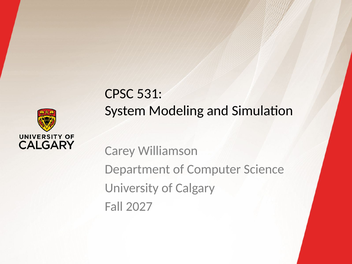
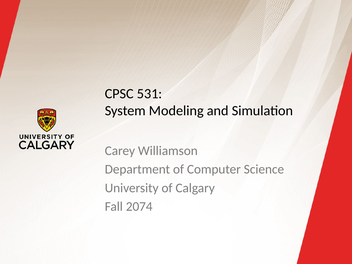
2027: 2027 -> 2074
